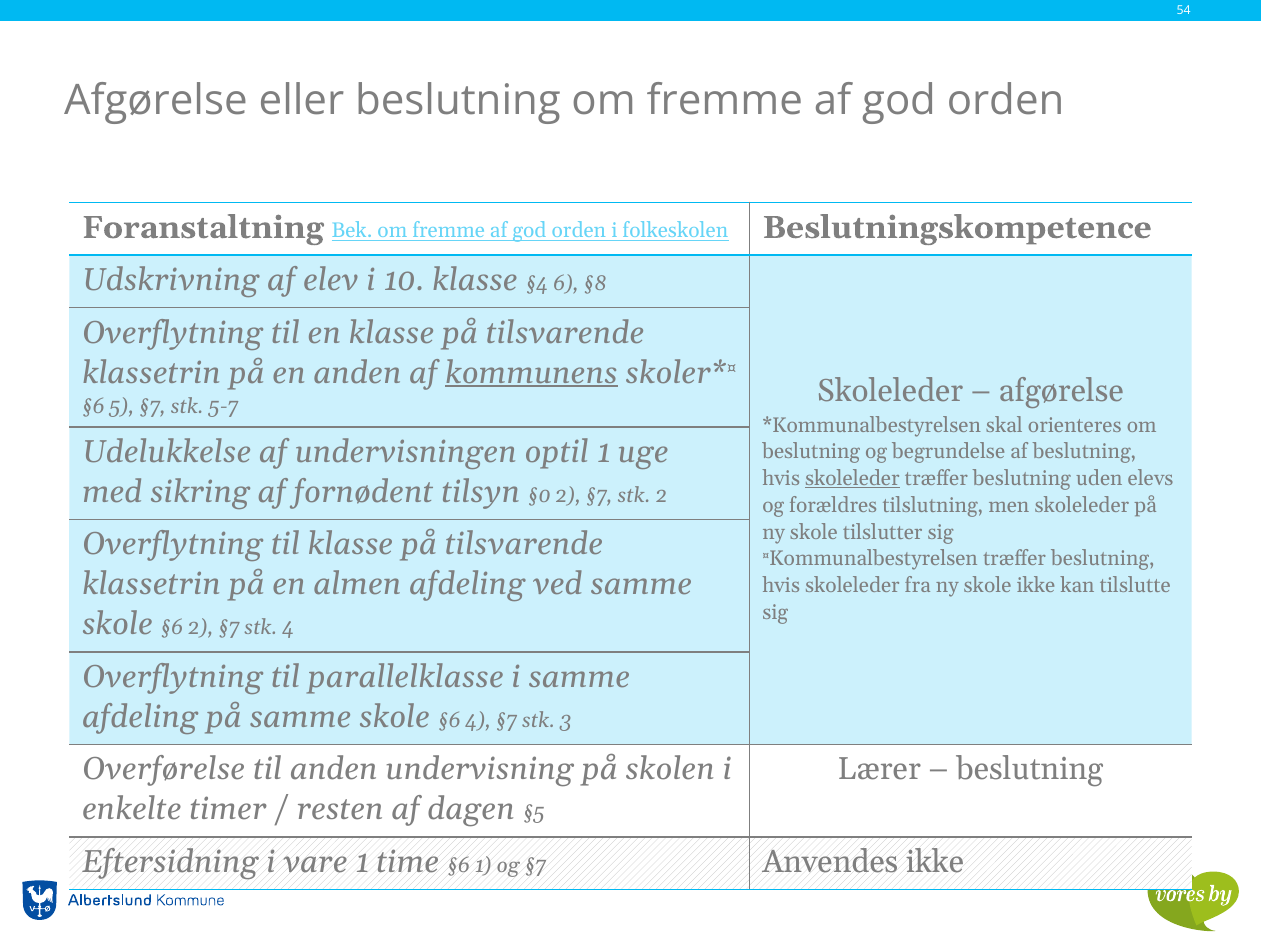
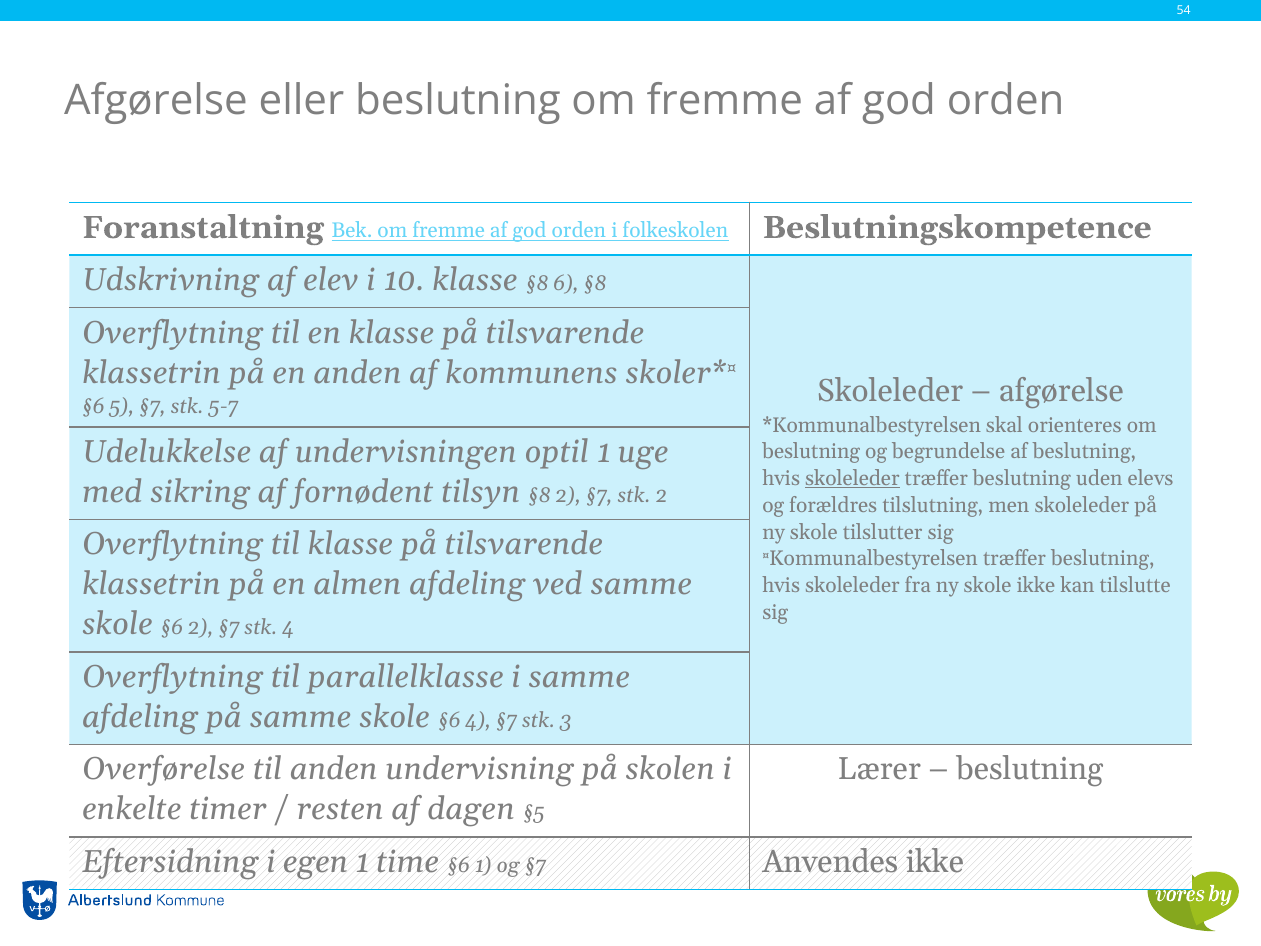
klasse §4: §4 -> §8
kommunens underline: present -> none
tilsyn §0: §0 -> §8
vare: vare -> egen
